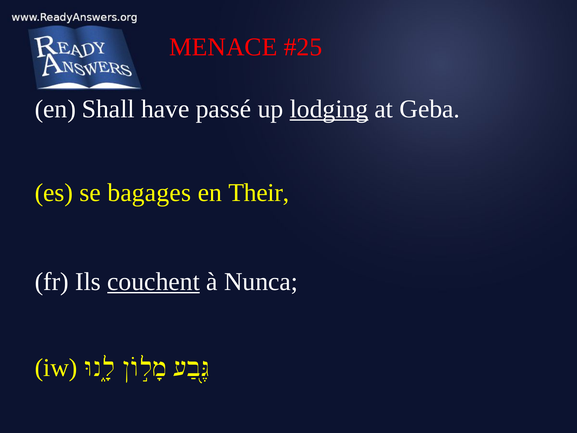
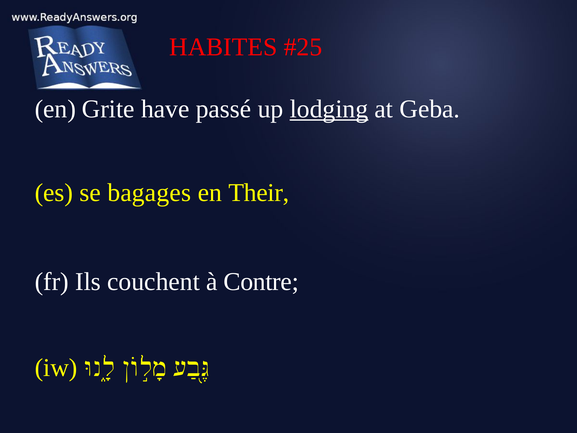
MENACE: MENACE -> HABITES
Shall: Shall -> Grite
couchent underline: present -> none
Nunca: Nunca -> Contre
